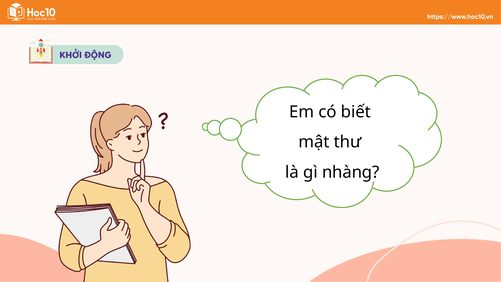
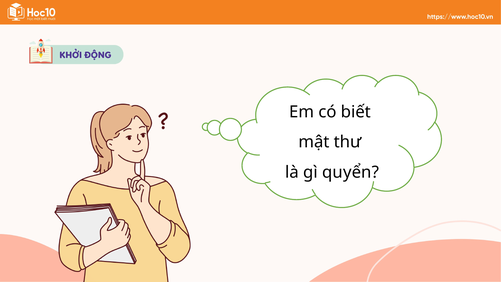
nhàng: nhàng -> quyển
